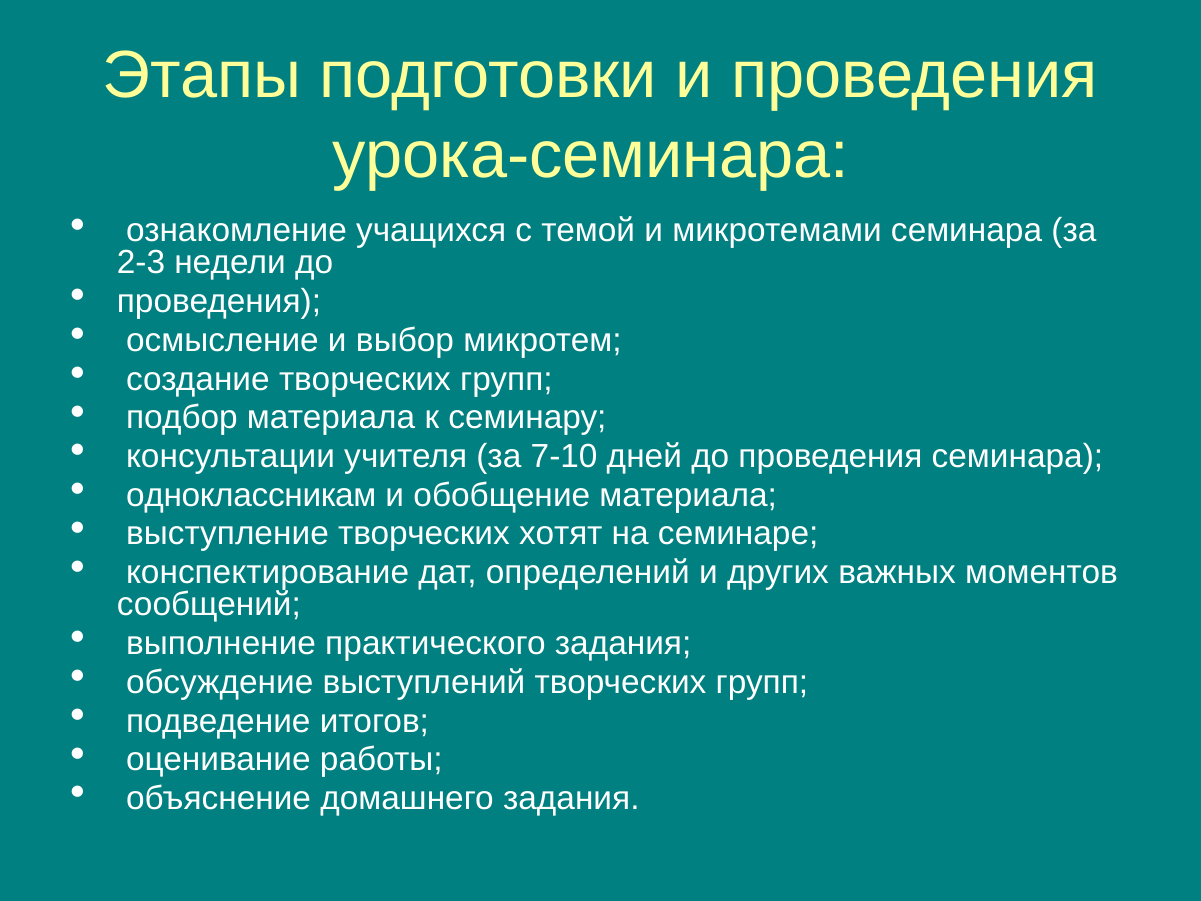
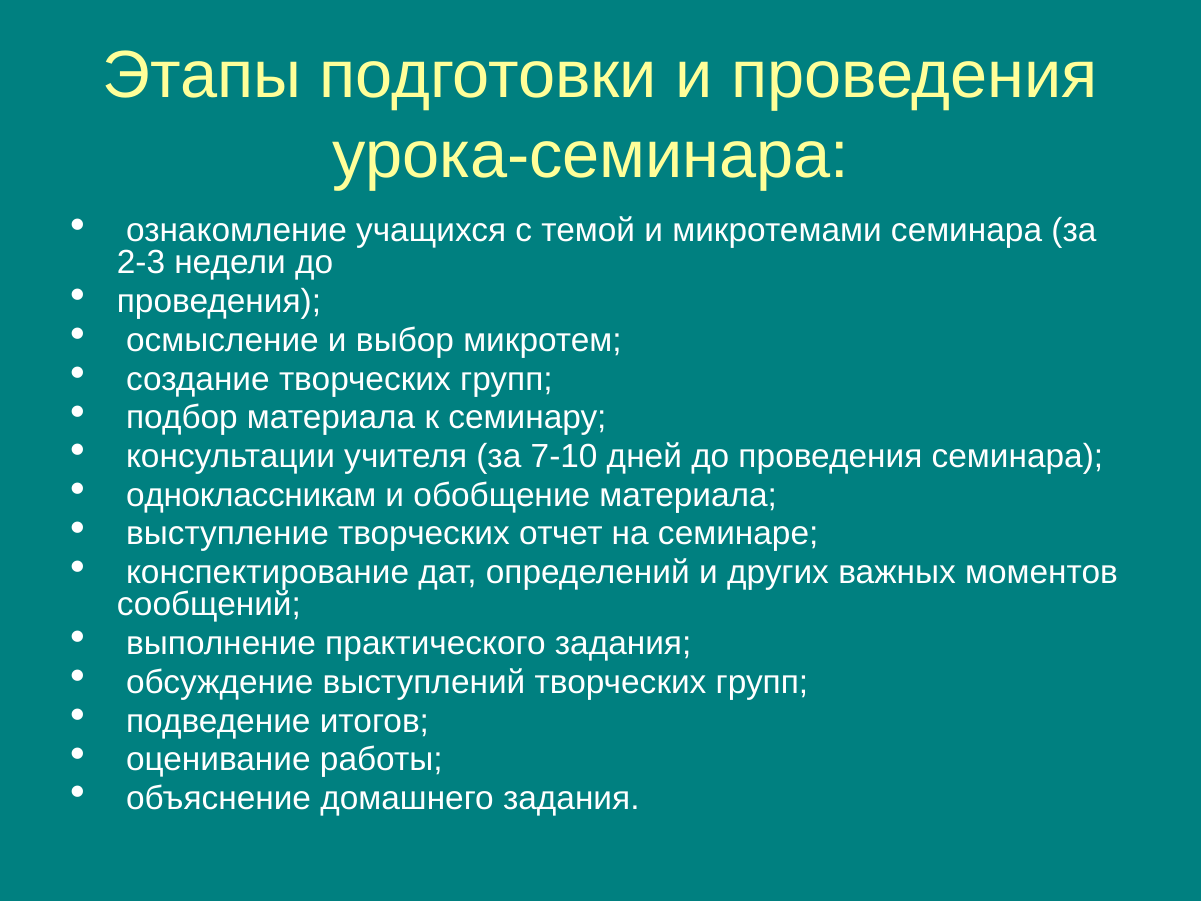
хотят: хотят -> отчет
